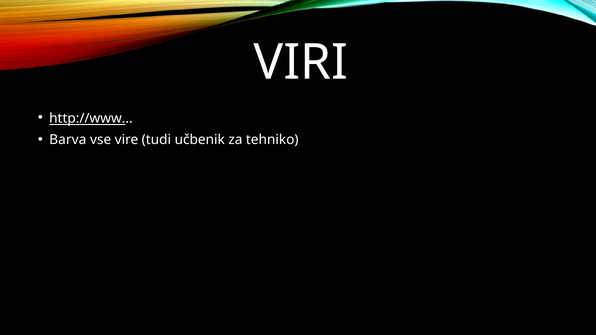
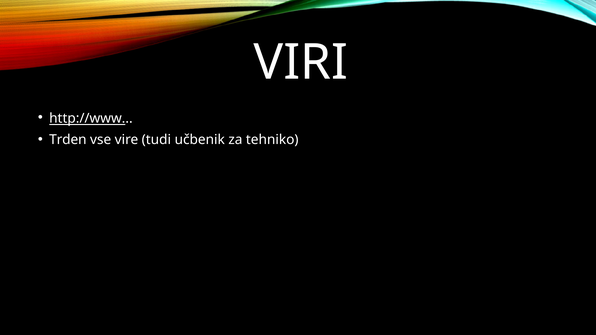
Barva: Barva -> Trden
